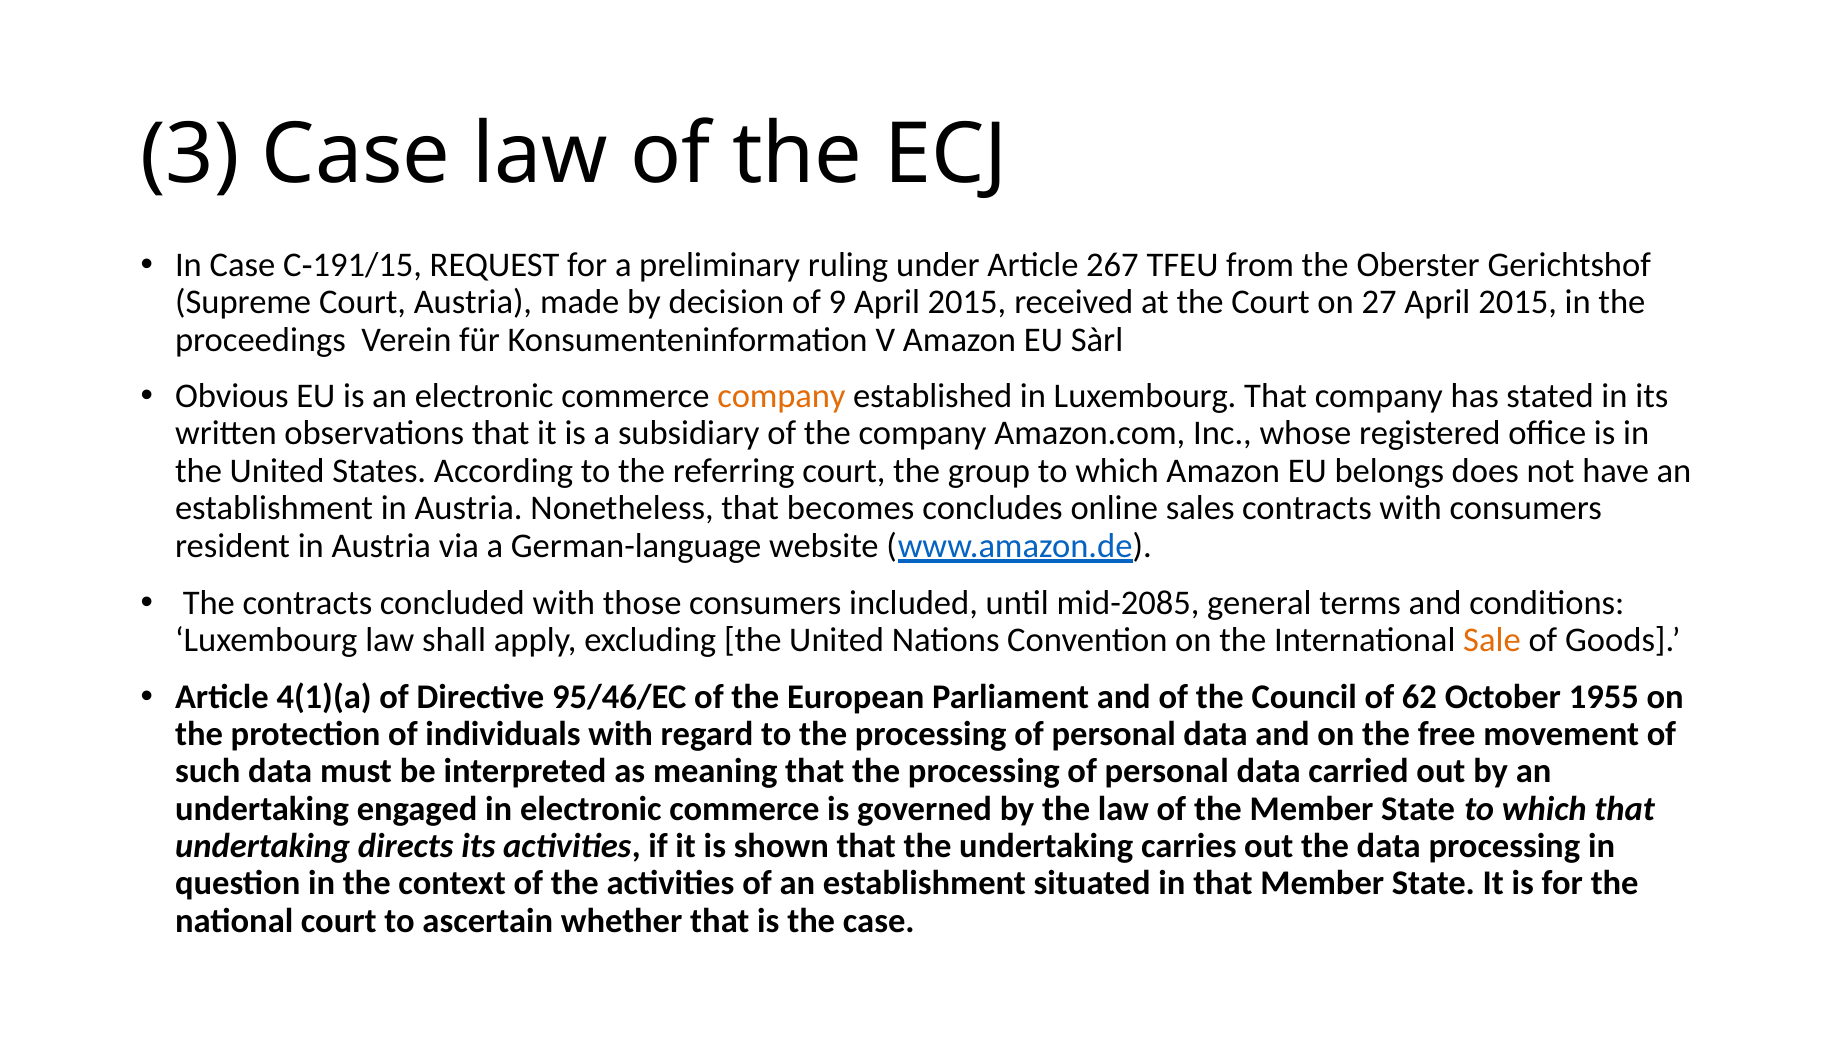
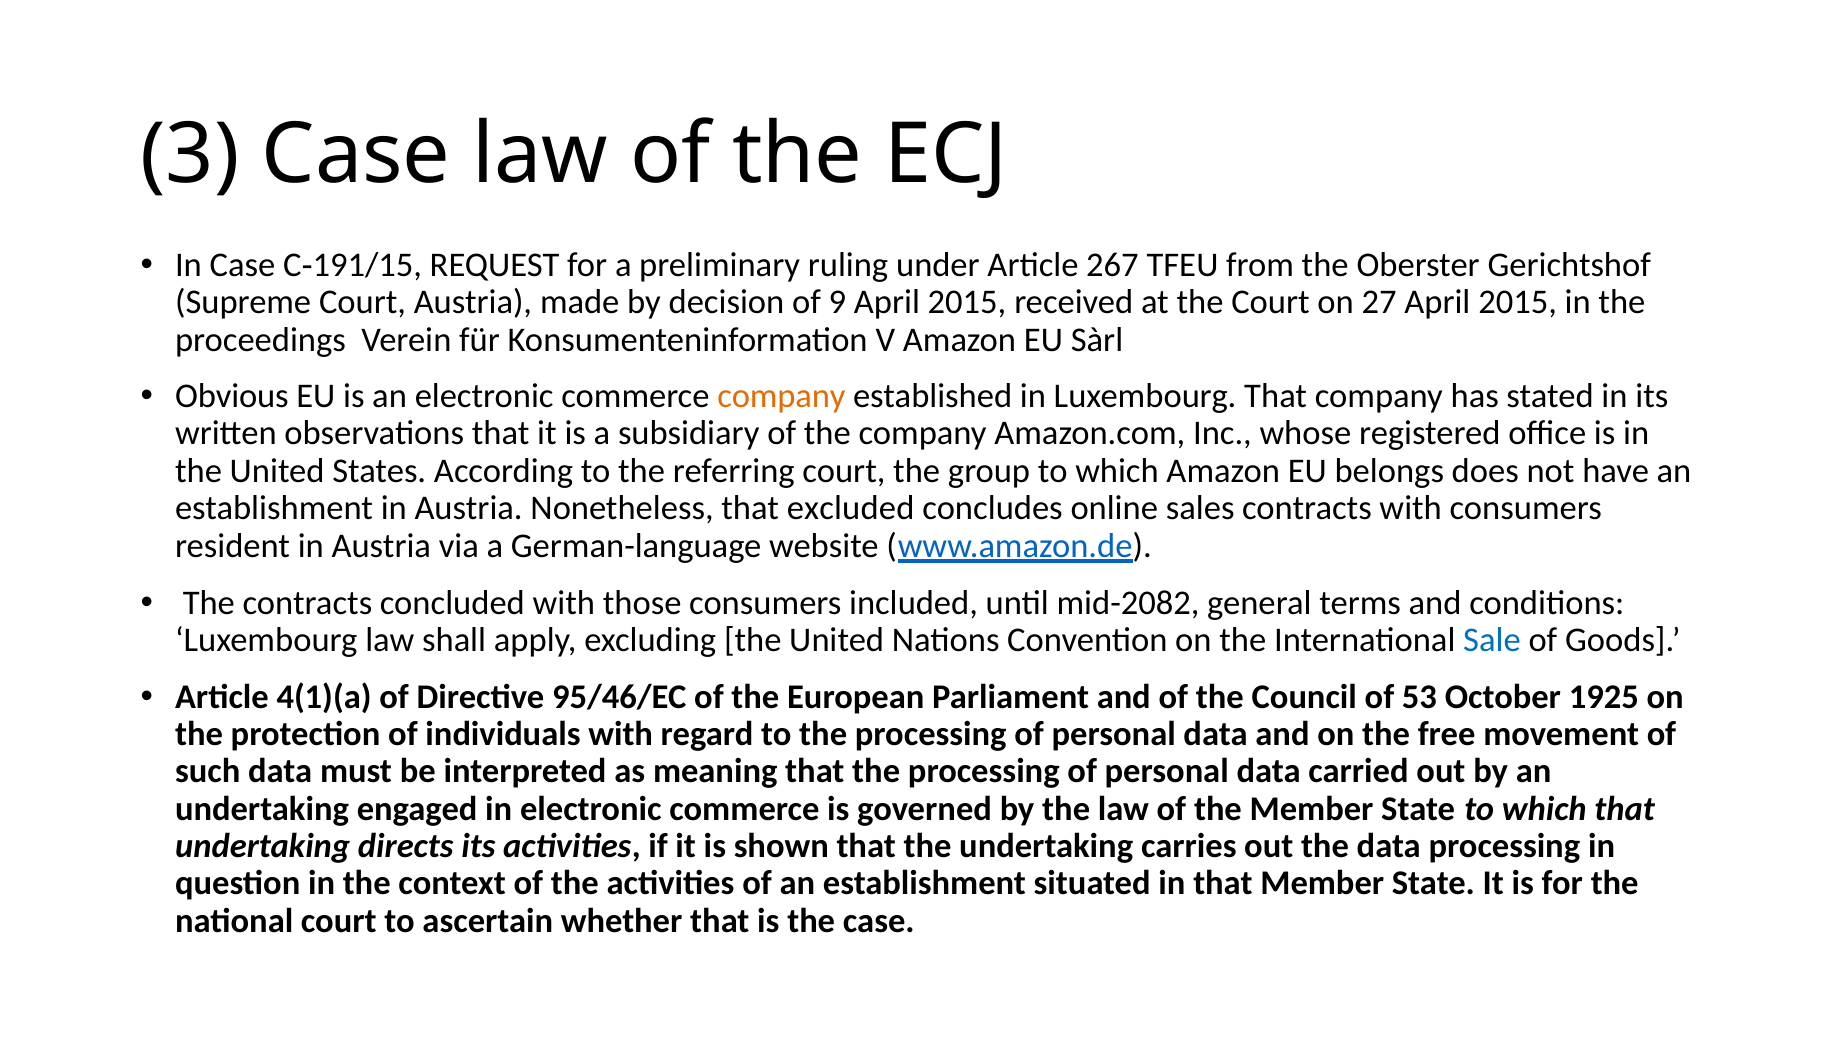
becomes: becomes -> excluded
mid-2085: mid-2085 -> mid-2082
Sale colour: orange -> blue
62: 62 -> 53
1955: 1955 -> 1925
